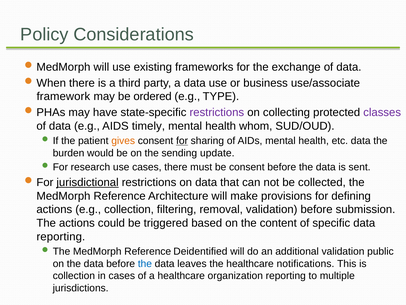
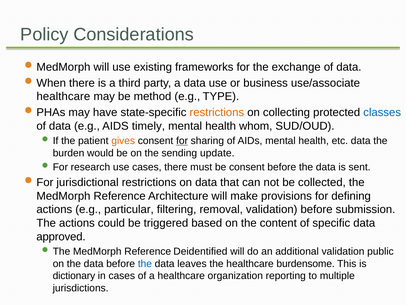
framework at (63, 96): framework -> healthcare
ordered: ordered -> method
restrictions at (217, 112) colour: purple -> orange
classes colour: purple -> blue
jurisdictional underline: present -> none
e.g collection: collection -> particular
reporting at (61, 236): reporting -> approved
notifications: notifications -> burdensome
collection at (74, 275): collection -> dictionary
